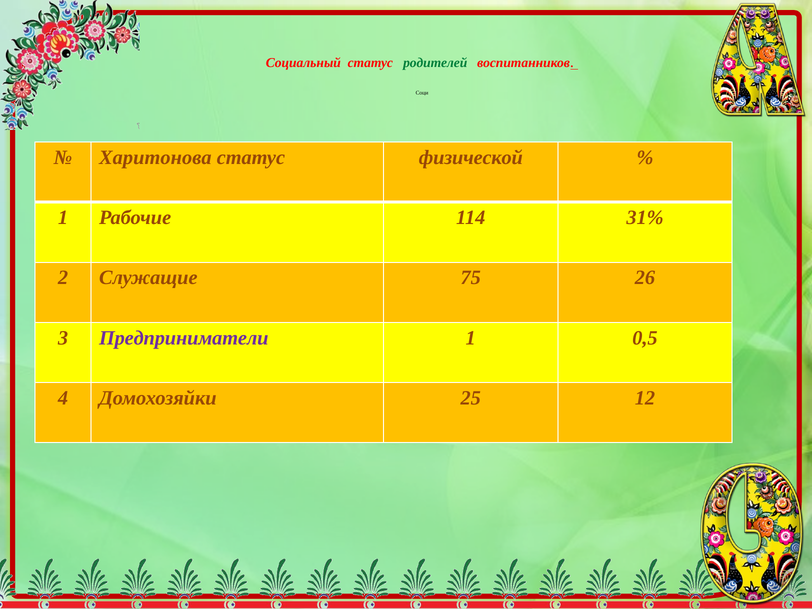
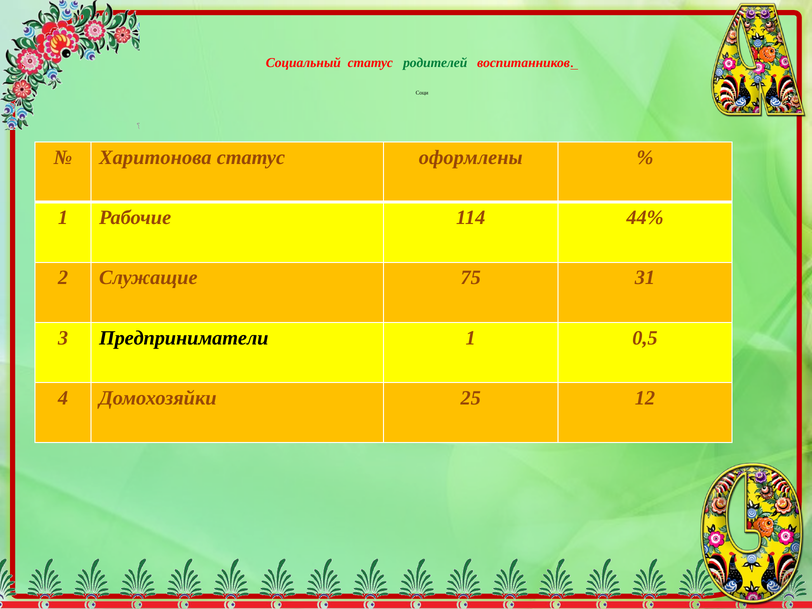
физической: физической -> оформлены
31%: 31% -> 44%
26: 26 -> 31
Предприниматели colour: purple -> black
